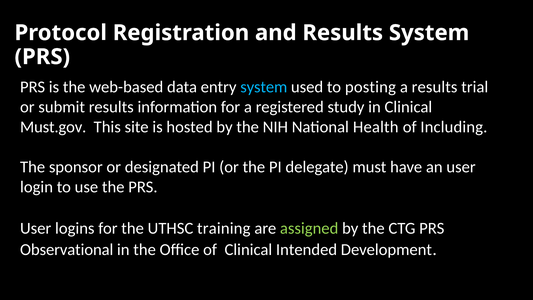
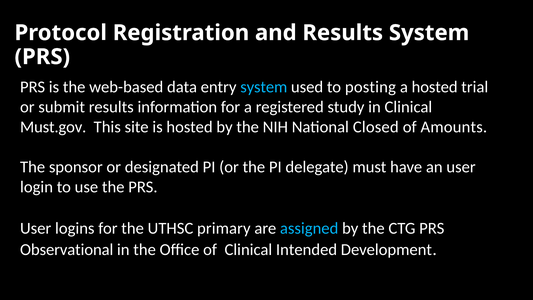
a results: results -> hosted
Health: Health -> Closed
Including: Including -> Amounts
training: training -> primary
assigned colour: light green -> light blue
